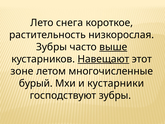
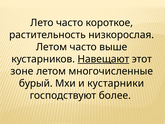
Лето снега: снега -> часто
Зубры at (52, 47): Зубры -> Летом
выше underline: present -> none
господствуют зубры: зубры -> более
